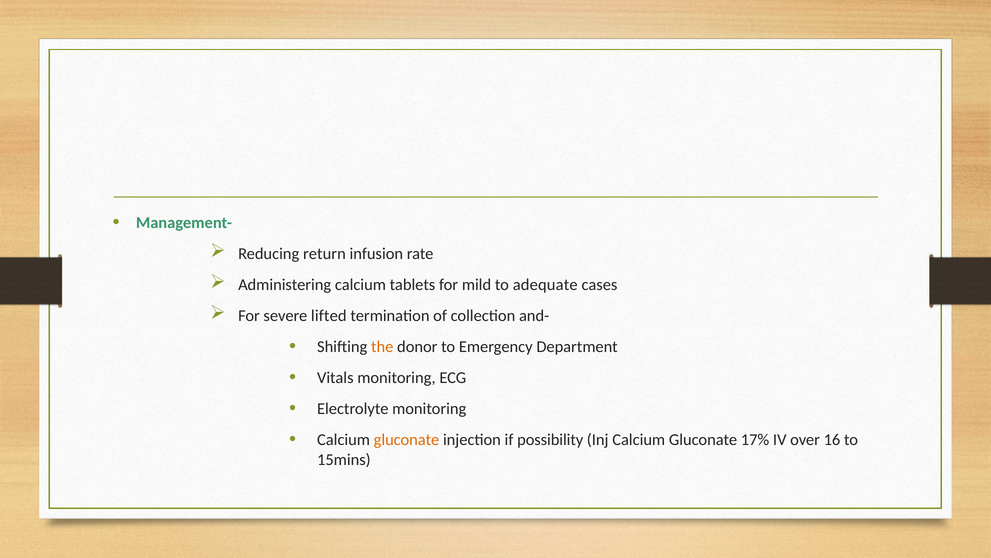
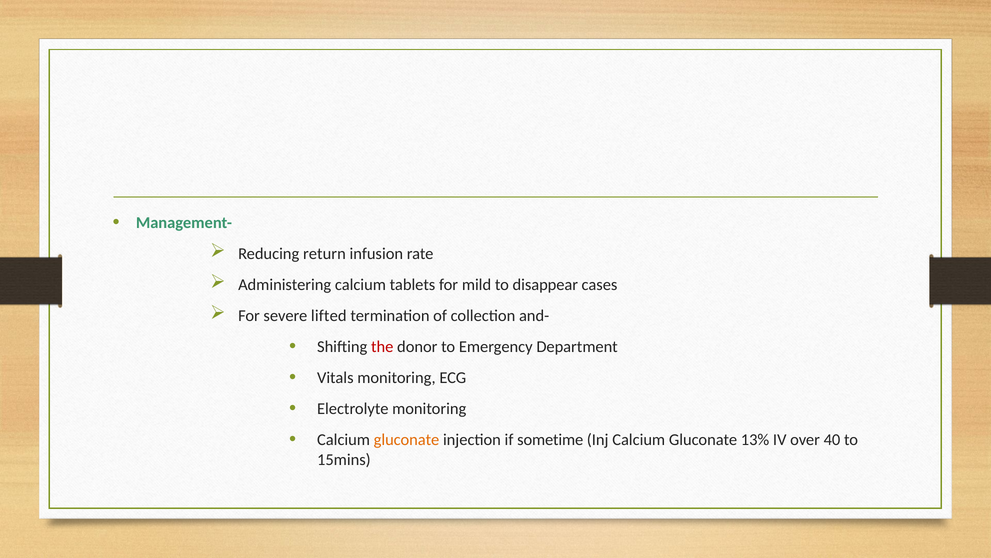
adequate: adequate -> disappear
the colour: orange -> red
possibility: possibility -> sometime
17%: 17% -> 13%
16: 16 -> 40
